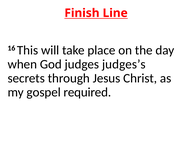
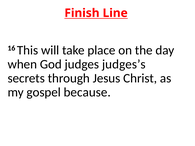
required: required -> because
